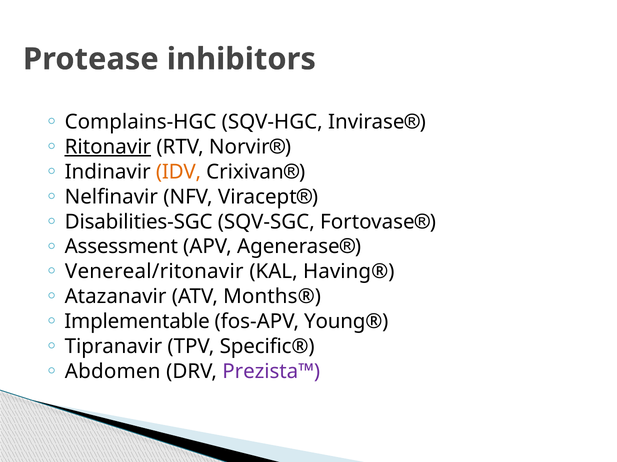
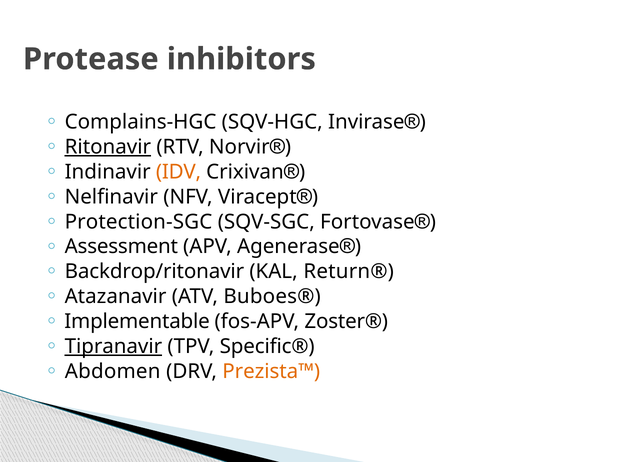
Disabilities-SGC: Disabilities-SGC -> Protection-SGC
Venereal/ritonavir: Venereal/ritonavir -> Backdrop/ritonavir
Having®: Having® -> Return®
Months®: Months® -> Buboes®
Young®: Young® -> Zoster®
Tipranavir underline: none -> present
Prezista™ colour: purple -> orange
